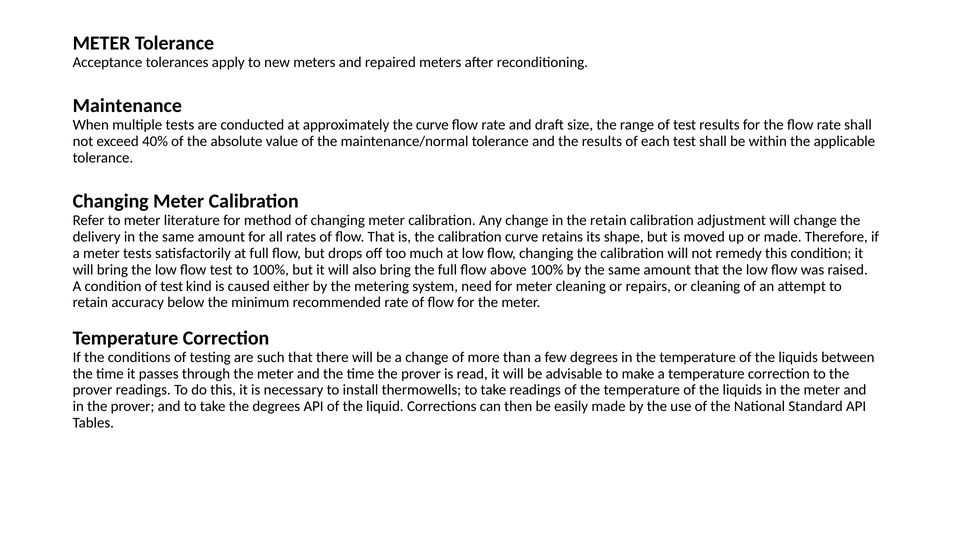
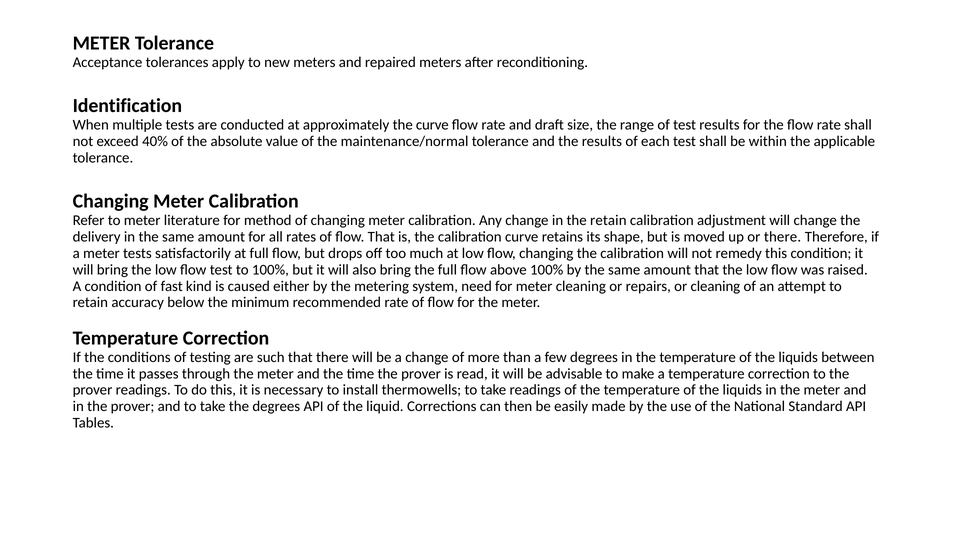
Maintenance: Maintenance -> Identification
or made: made -> there
condition of test: test -> fast
